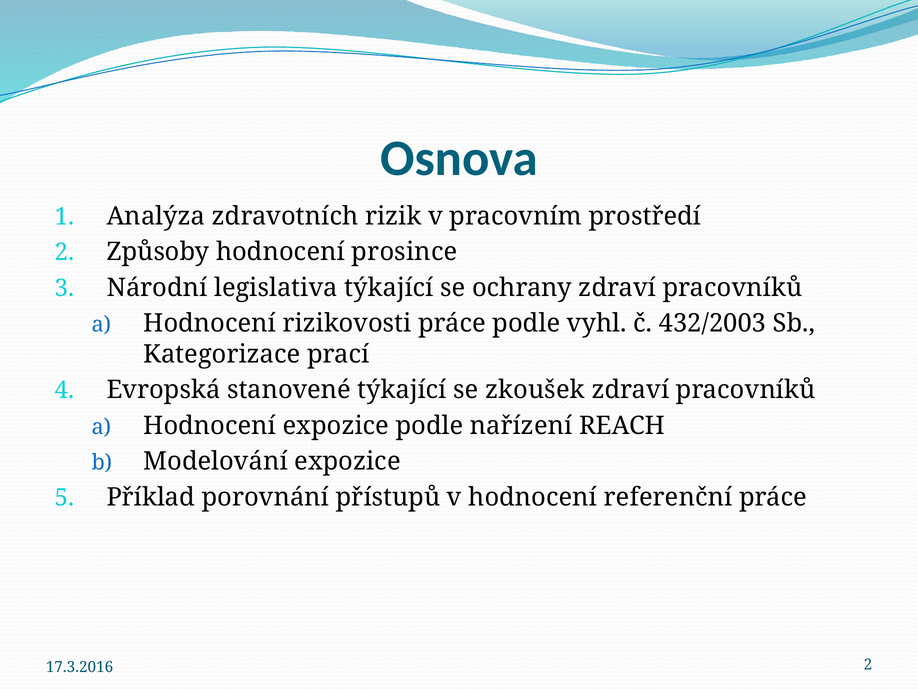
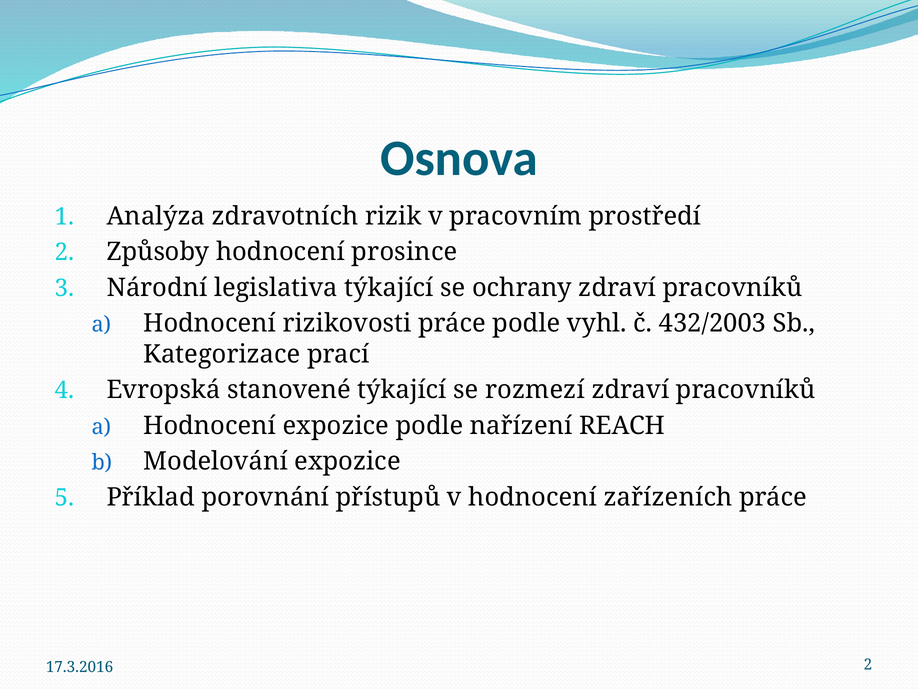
zkoušek: zkoušek -> rozmezí
referenční: referenční -> zařízeních
